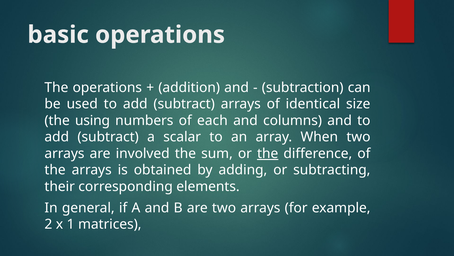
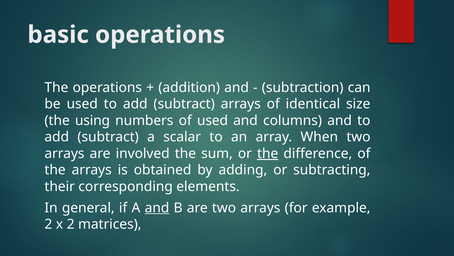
of each: each -> used
and at (157, 207) underline: none -> present
x 1: 1 -> 2
